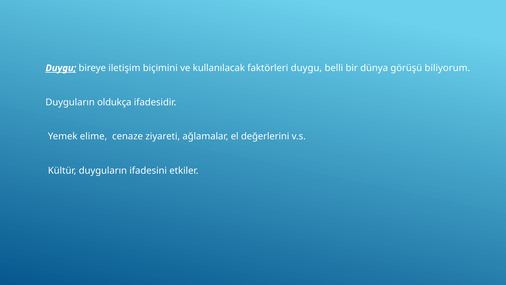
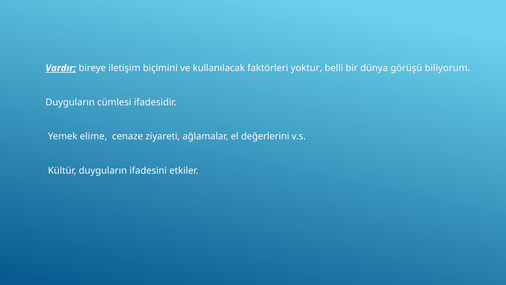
Duygu at (61, 68): Duygu -> Vardır
faktörleri duygu: duygu -> yoktur
oldukça: oldukça -> cümlesi
